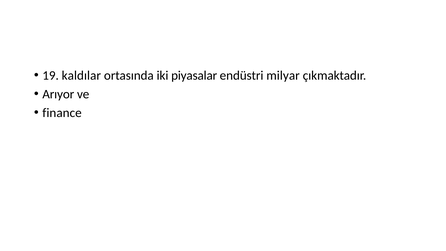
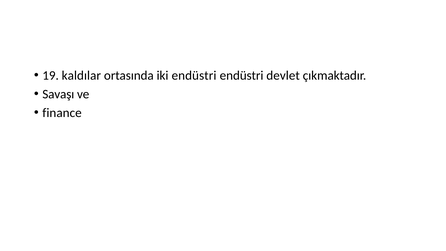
iki piyasalar: piyasalar -> endüstri
milyar: milyar -> devlet
Arıyor: Arıyor -> Savaşı
